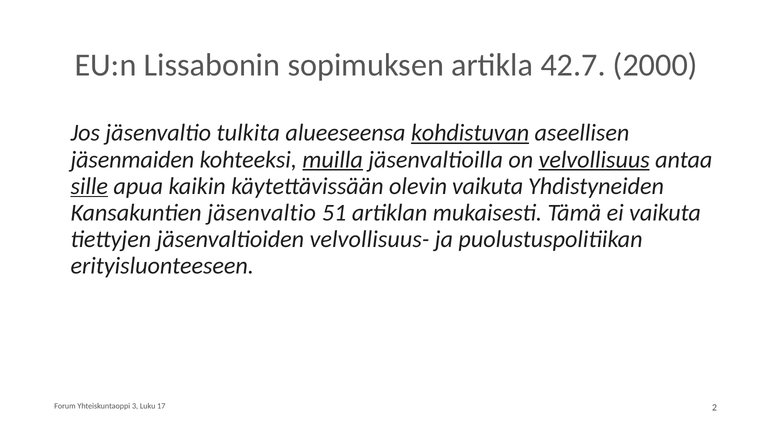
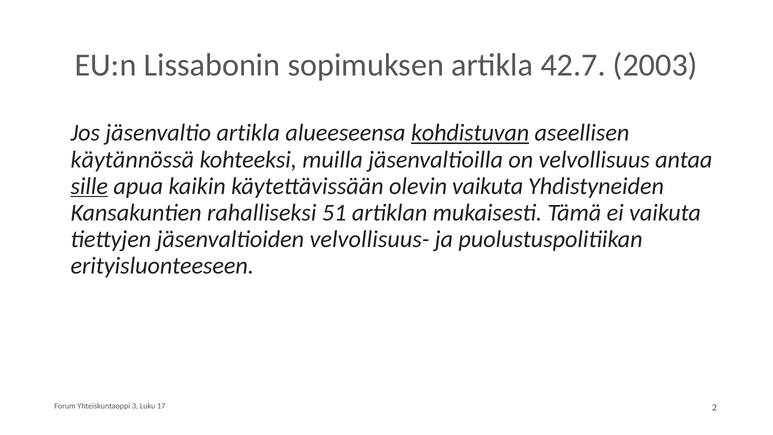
2000: 2000 -> 2003
jäsenvaltio tulkita: tulkita -> artikla
jäsenmaiden: jäsenmaiden -> käytännössä
muilla underline: present -> none
velvollisuus underline: present -> none
Kansakuntien jäsenvaltio: jäsenvaltio -> rahalliseksi
